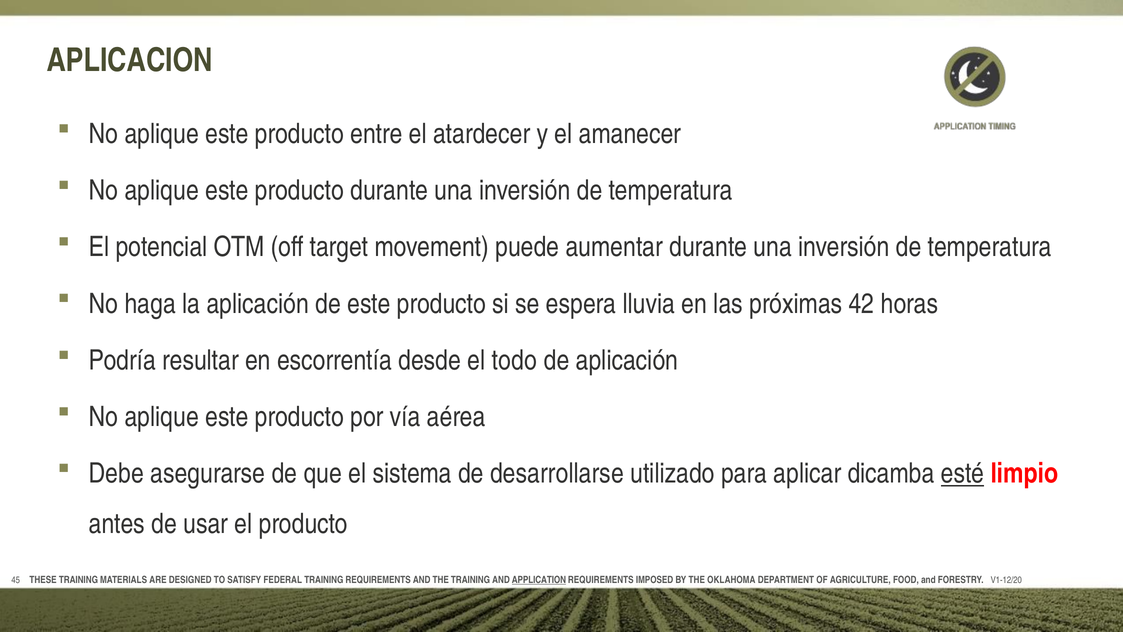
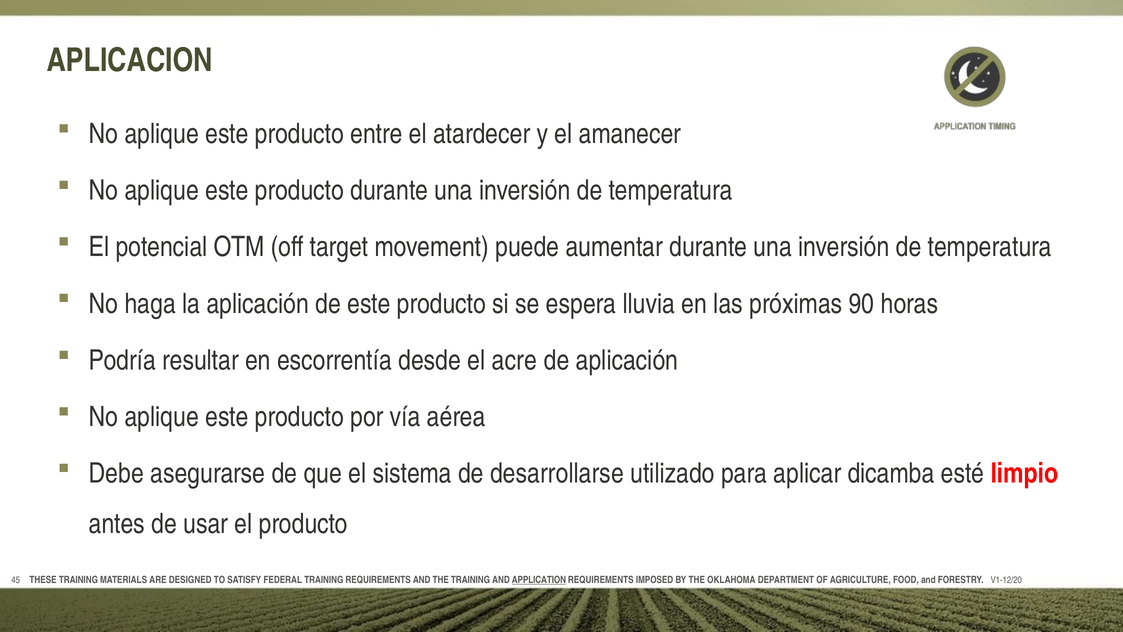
42: 42 -> 90
todo: todo -> acre
esté underline: present -> none
